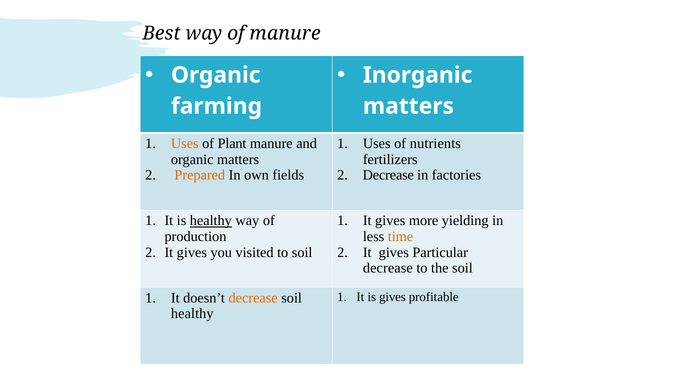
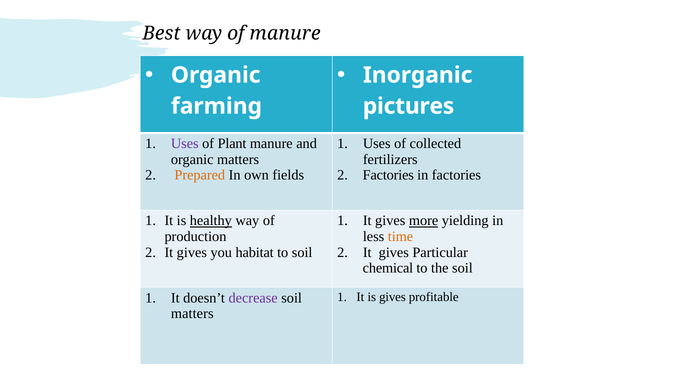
matters at (408, 106): matters -> pictures
Uses at (185, 144) colour: orange -> purple
nutrients: nutrients -> collected
Decrease at (388, 175): Decrease -> Factories
more underline: none -> present
visited: visited -> habitat
decrease at (388, 268): decrease -> chemical
decrease at (253, 298) colour: orange -> purple
healthy at (192, 314): healthy -> matters
